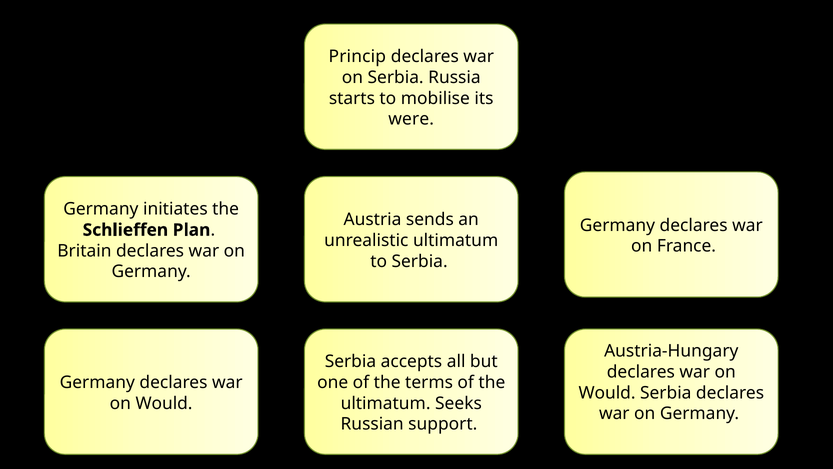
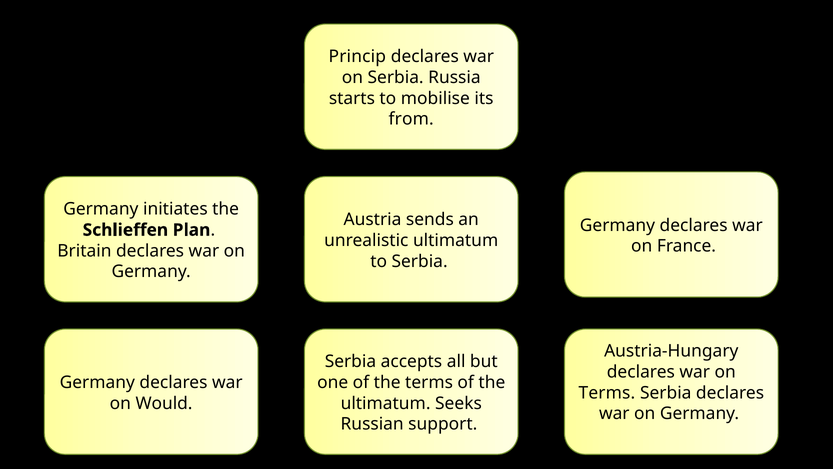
were: were -> from
Would at (607, 393): Would -> Terms
